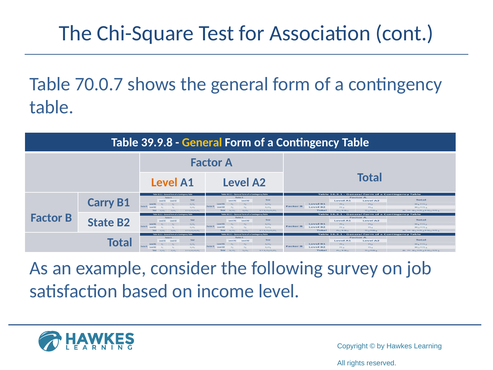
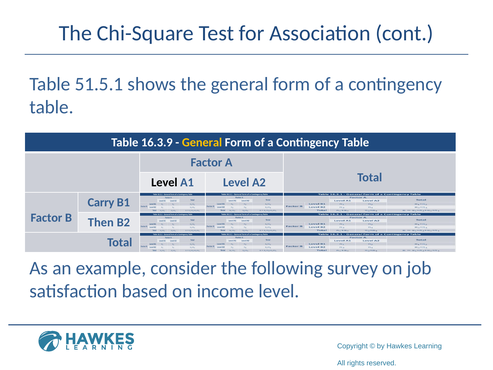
70.0.7: 70.0.7 -> 51.5.1
39.9.8: 39.9.8 -> 16.3.9
Level at (164, 182) colour: orange -> black
State: State -> Then
